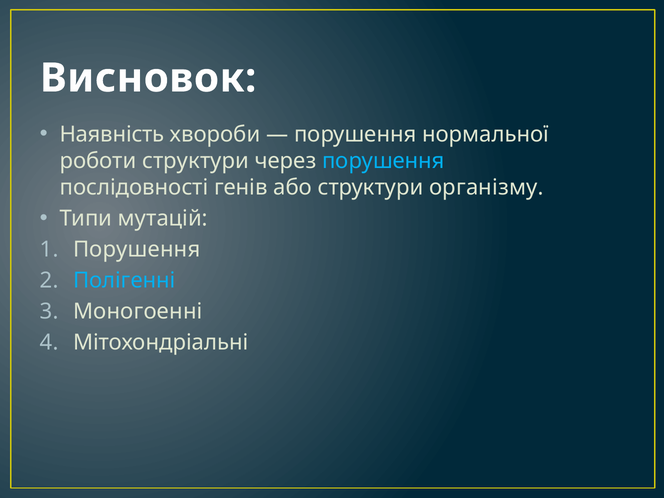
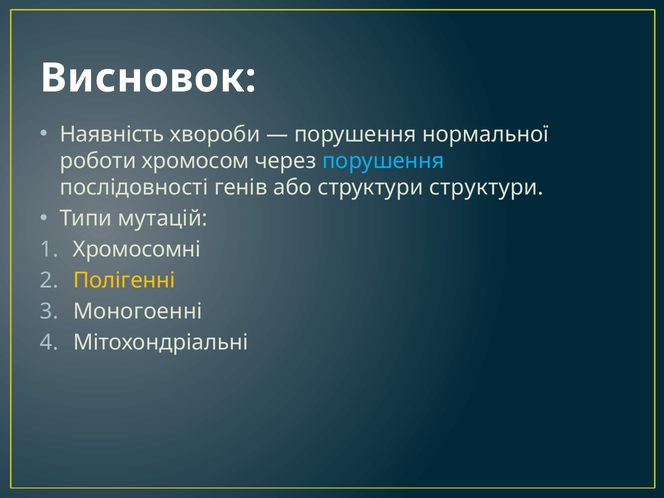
роботи структури: структури -> хромосом
структури організму: організму -> структури
Порушення at (137, 249): Порушення -> Хромосомні
Полігенні colour: light blue -> yellow
